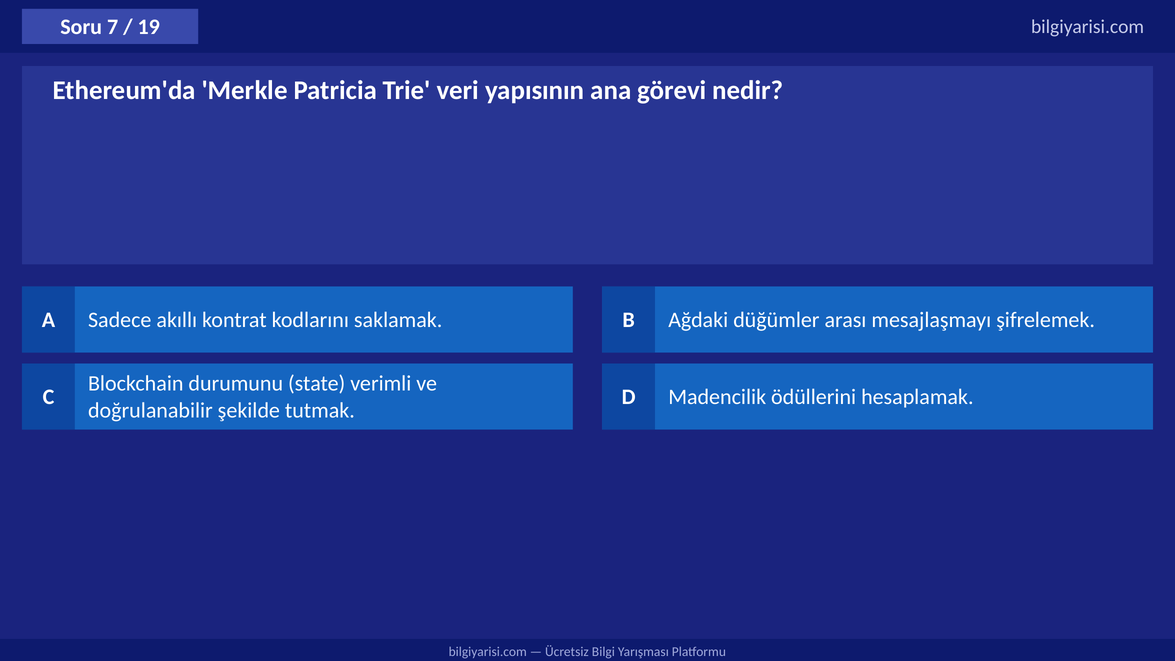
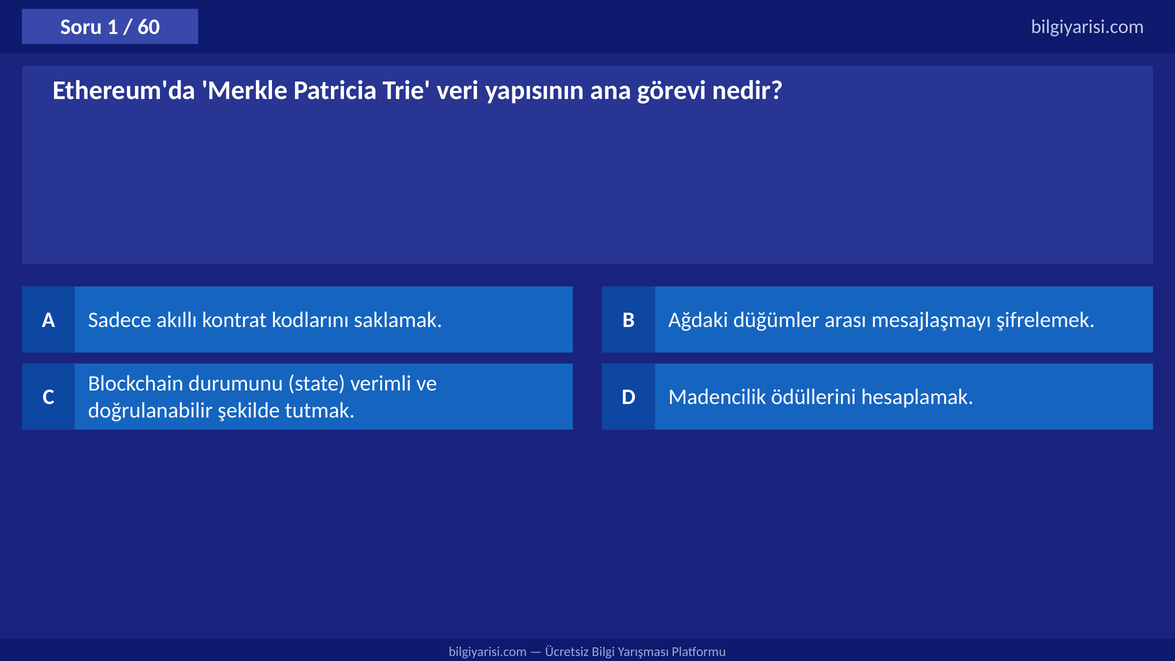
7: 7 -> 1
19: 19 -> 60
